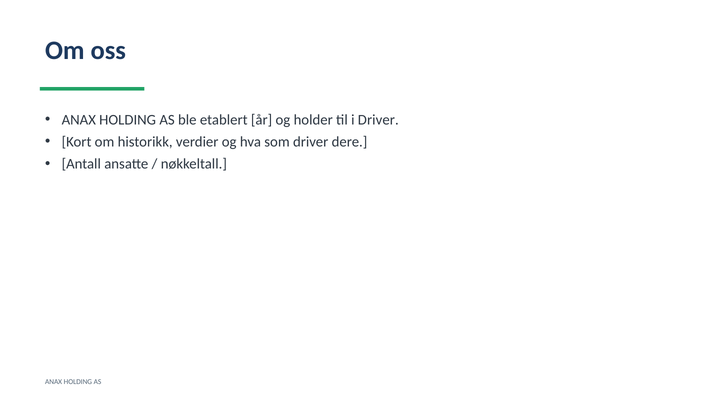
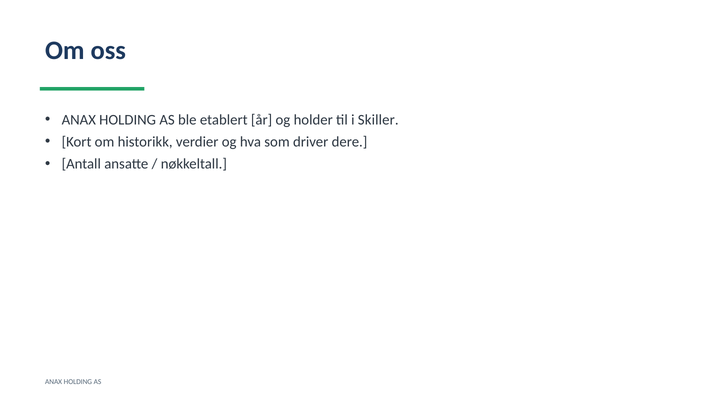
i Driver: Driver -> Skiller
